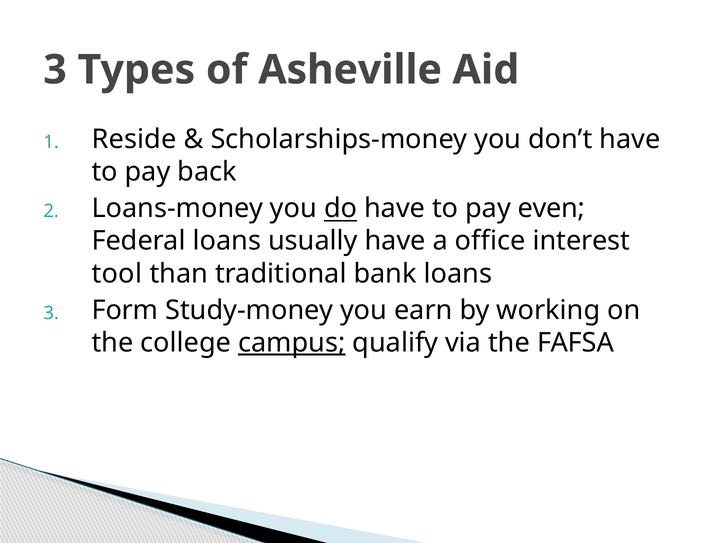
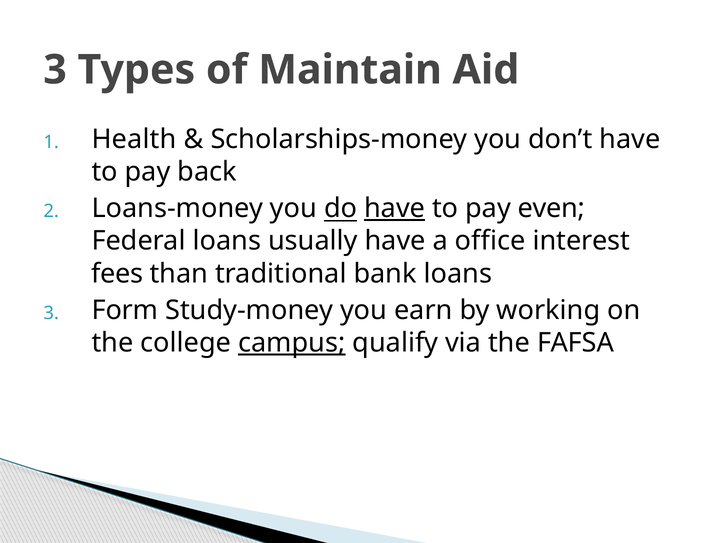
Asheville: Asheville -> Maintain
Reside: Reside -> Health
have at (395, 208) underline: none -> present
tool: tool -> fees
